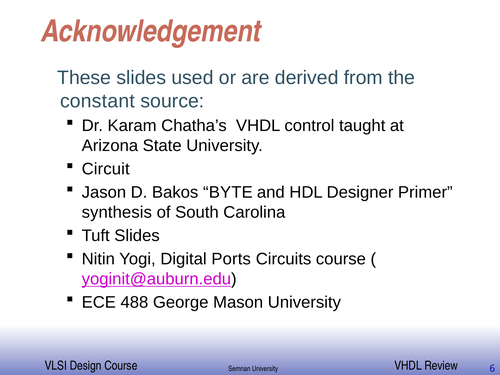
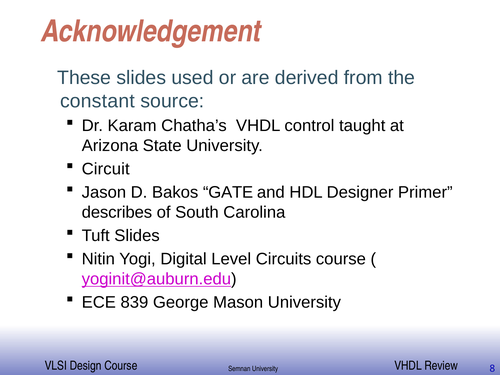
BYTE: BYTE -> GATE
synthesis: synthesis -> describes
Ports: Ports -> Level
488: 488 -> 839
6: 6 -> 8
